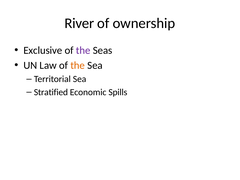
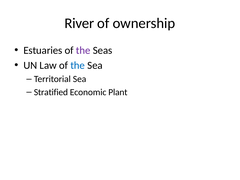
Exclusive: Exclusive -> Estuaries
the at (78, 65) colour: orange -> blue
Spills: Spills -> Plant
